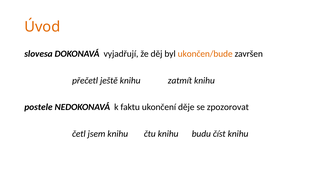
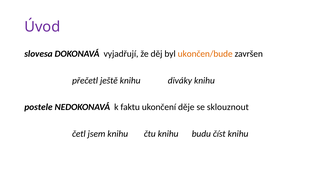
Úvod colour: orange -> purple
zatmít: zatmít -> diváky
zpozorovat: zpozorovat -> sklouznout
